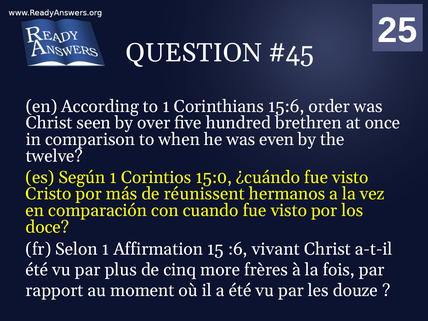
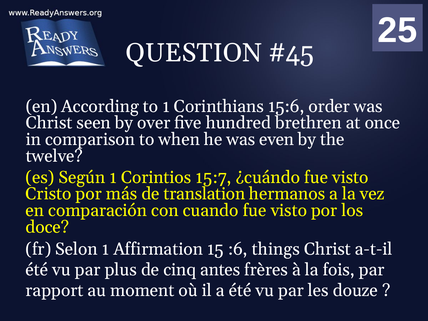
15:0: 15:0 -> 15:7
réunissent: réunissent -> translation
vivant: vivant -> things
more: more -> antes
